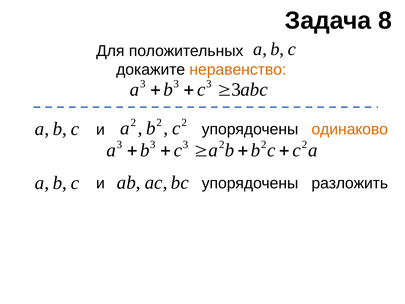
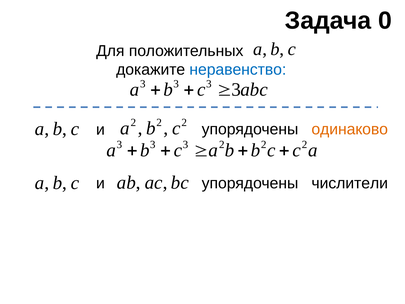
8: 8 -> 0
неравенство colour: orange -> blue
разложить: разложить -> числители
